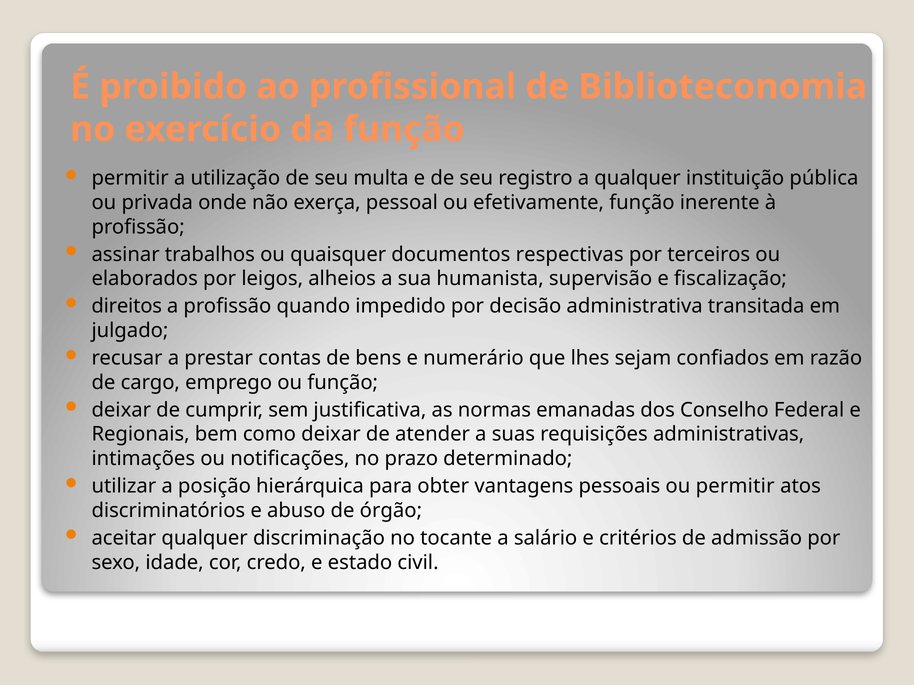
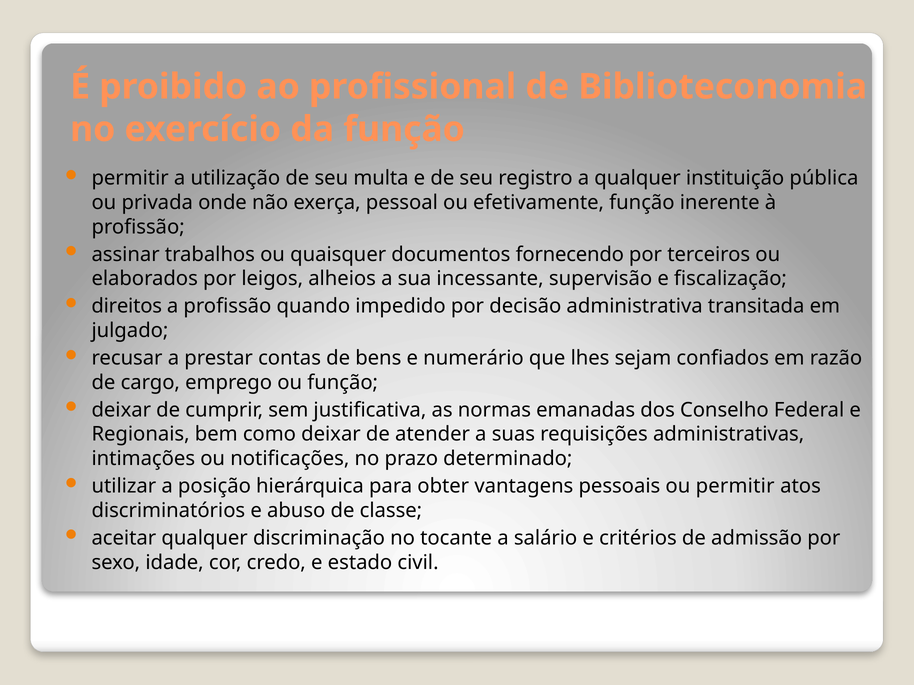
respectivas: respectivas -> fornecendo
humanista: humanista -> incessante
órgão: órgão -> classe
